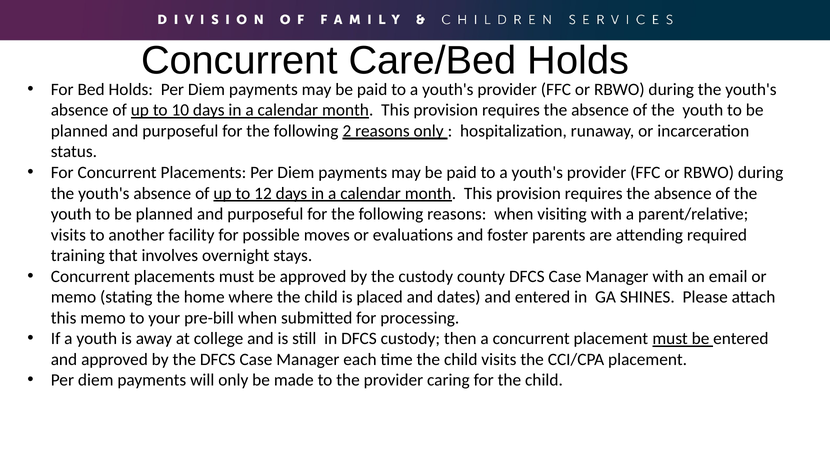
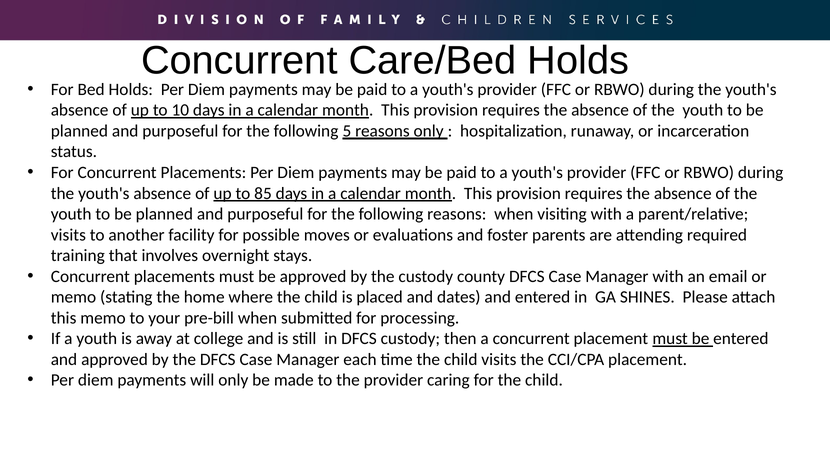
2: 2 -> 5
12: 12 -> 85
